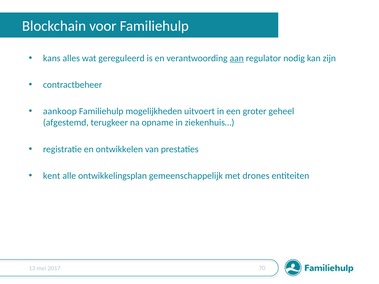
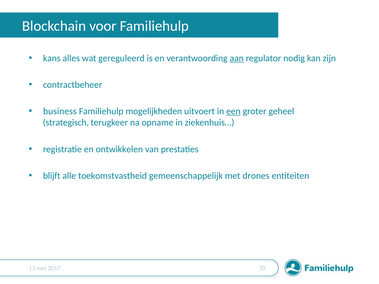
aankoop: aankoop -> business
een underline: none -> present
afgestemd: afgestemd -> strategisch
kent: kent -> blijft
ontwikkelingsplan: ontwikkelingsplan -> toekomstvastheid
